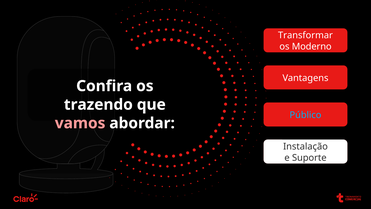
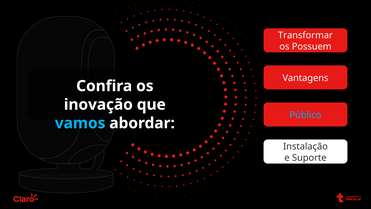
Moderno: Moderno -> Possuem
trazendo: trazendo -> inovação
vamos colour: pink -> light blue
